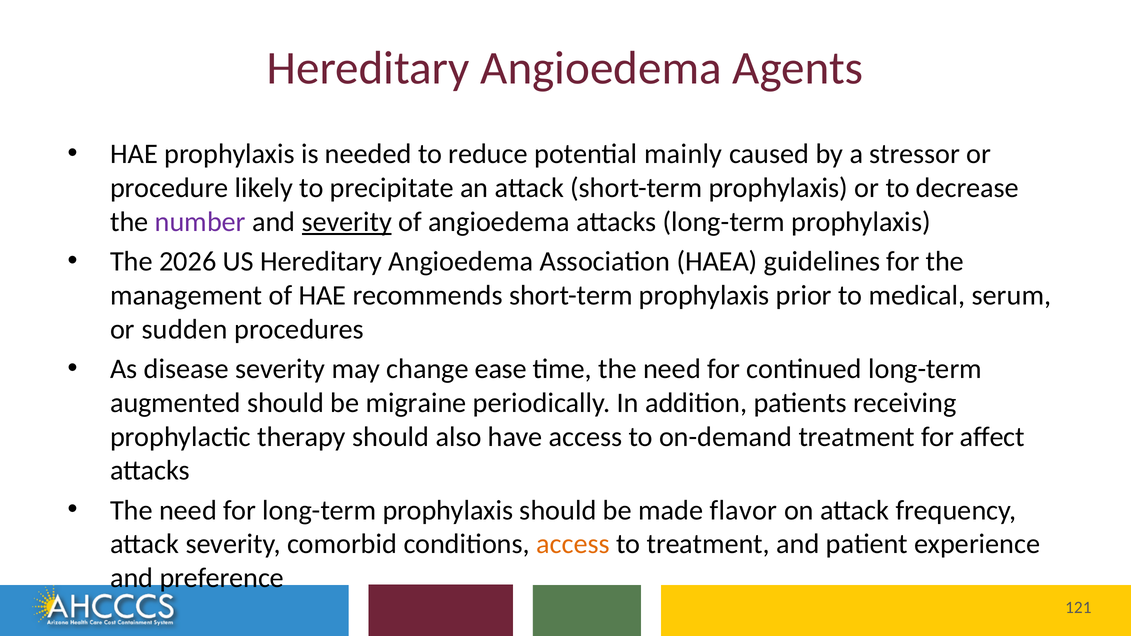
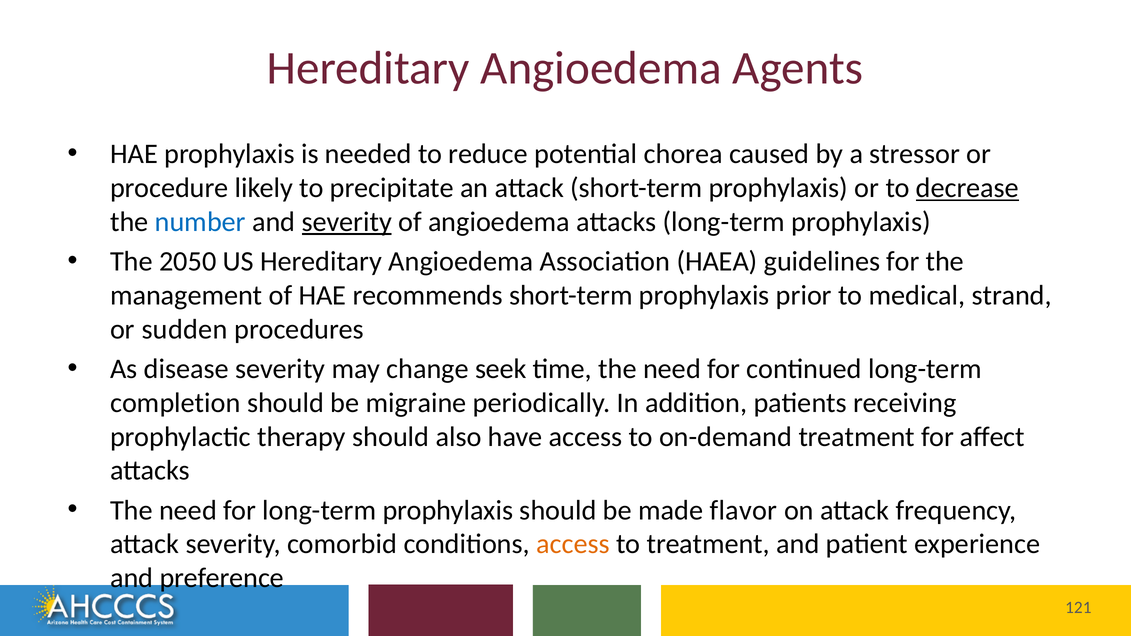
mainly: mainly -> chorea
decrease underline: none -> present
number colour: purple -> blue
2026: 2026 -> 2050
serum: serum -> strand
ease: ease -> seek
augmented: augmented -> completion
